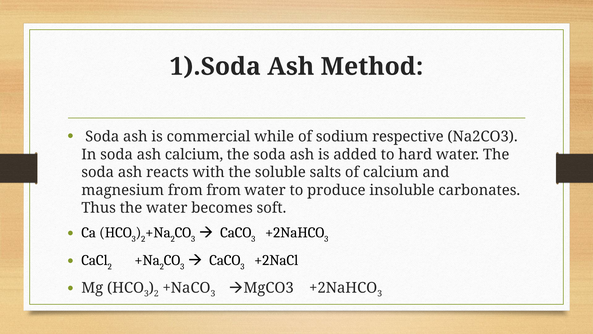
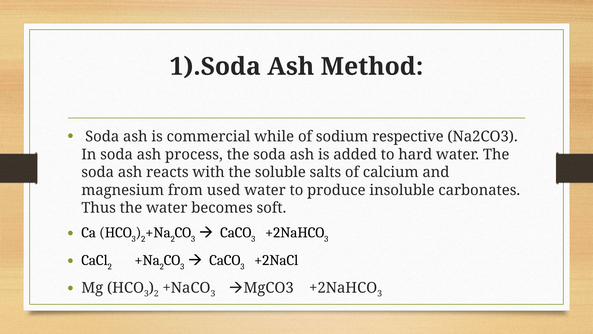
ash calcium: calcium -> process
from from: from -> used
